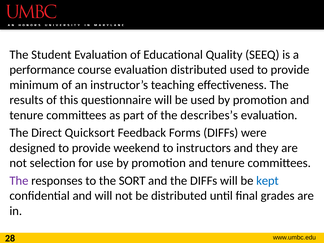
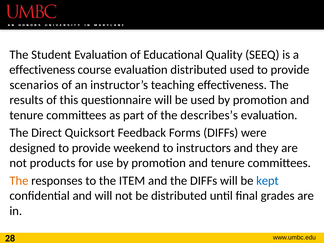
performance at (42, 70): performance -> effectiveness
minimum: minimum -> scenarios
selection: selection -> products
The at (19, 181) colour: purple -> orange
SORT: SORT -> ITEM
